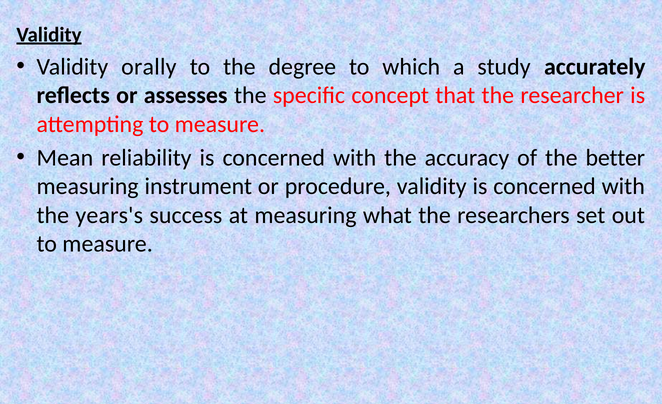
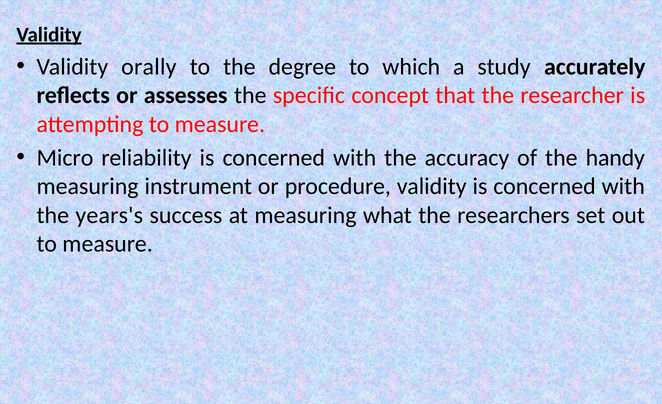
Mean: Mean -> Micro
better: better -> handy
